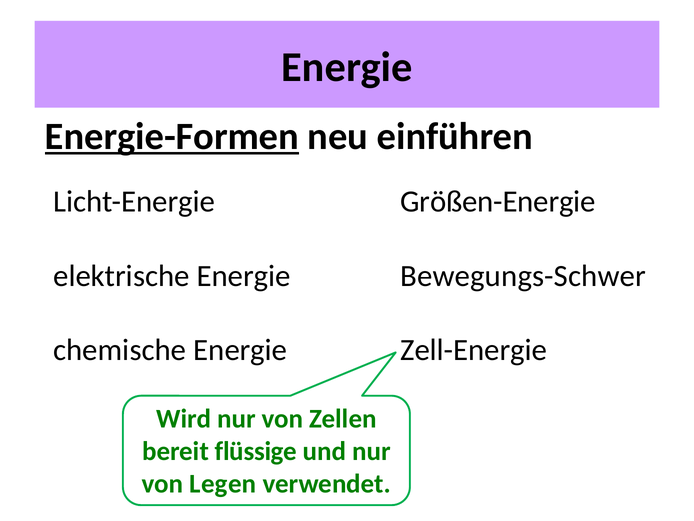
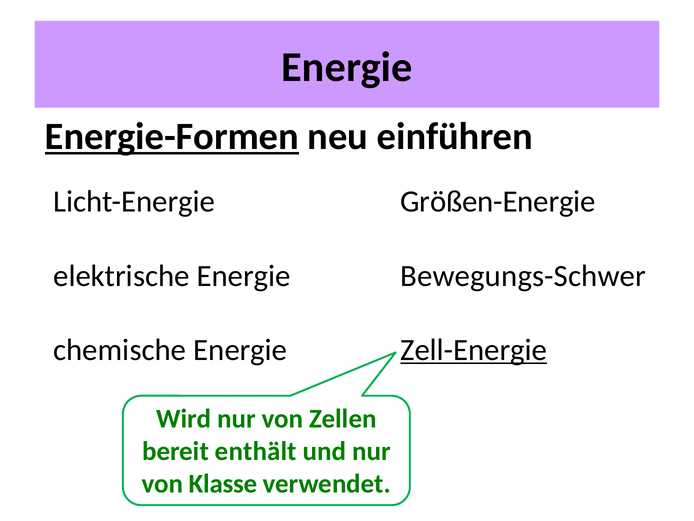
Zell-Energie underline: none -> present
flüssige: flüssige -> enthält
Legen: Legen -> Klasse
